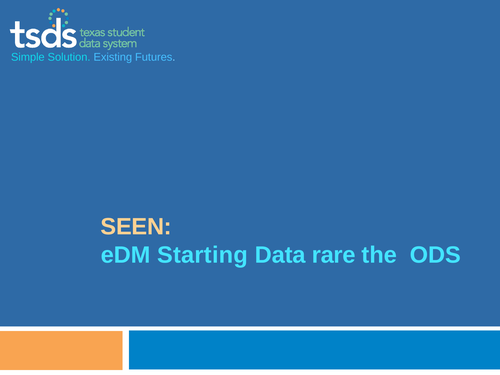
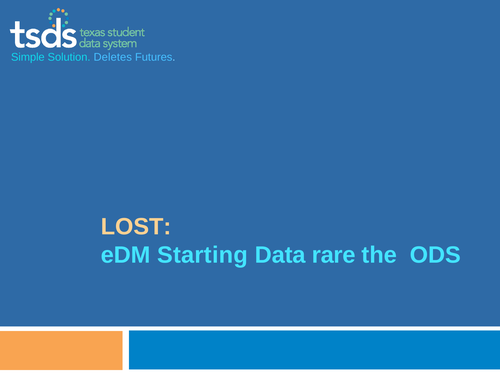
Existing: Existing -> Deletes
SEEN: SEEN -> LOST
